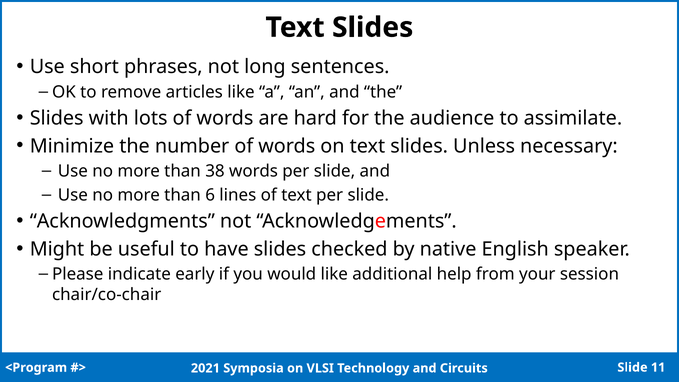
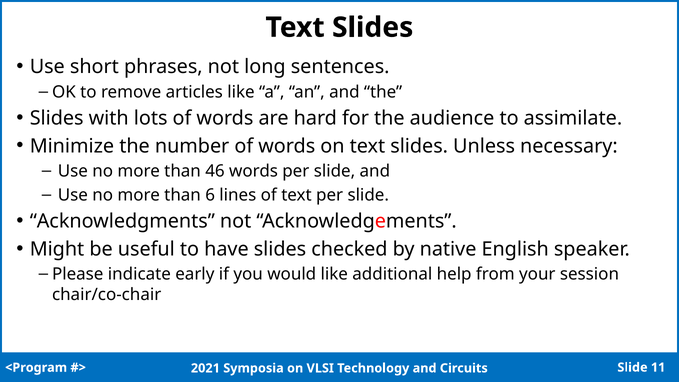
38: 38 -> 46
